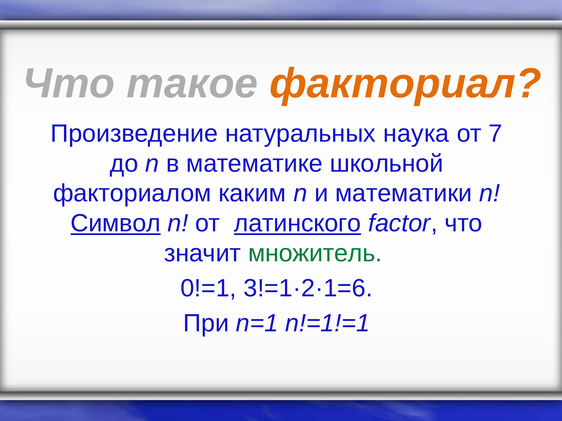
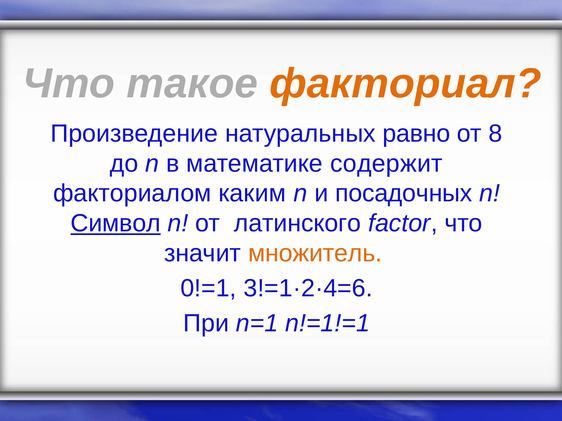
наука: наука -> равно
7: 7 -> 8
школьной: школьной -> содержит
математики: математики -> посадочных
латинского underline: present -> none
множитель colour: green -> orange
3!=1·2·1=6: 3!=1·2·1=6 -> 3!=1·2·4=6
